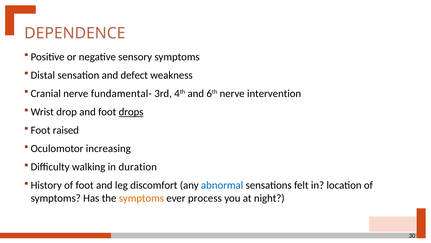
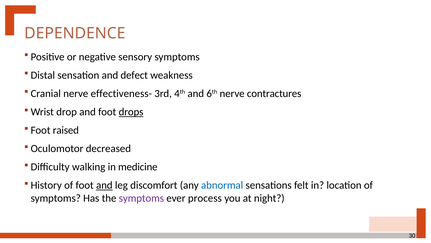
fundamental-: fundamental- -> effectiveness-
intervention: intervention -> contractures
increasing: increasing -> decreased
duration: duration -> medicine
and at (104, 185) underline: none -> present
symptoms at (141, 198) colour: orange -> purple
